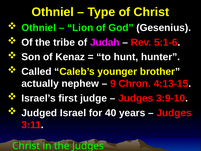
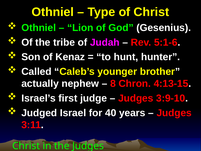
9: 9 -> 8
